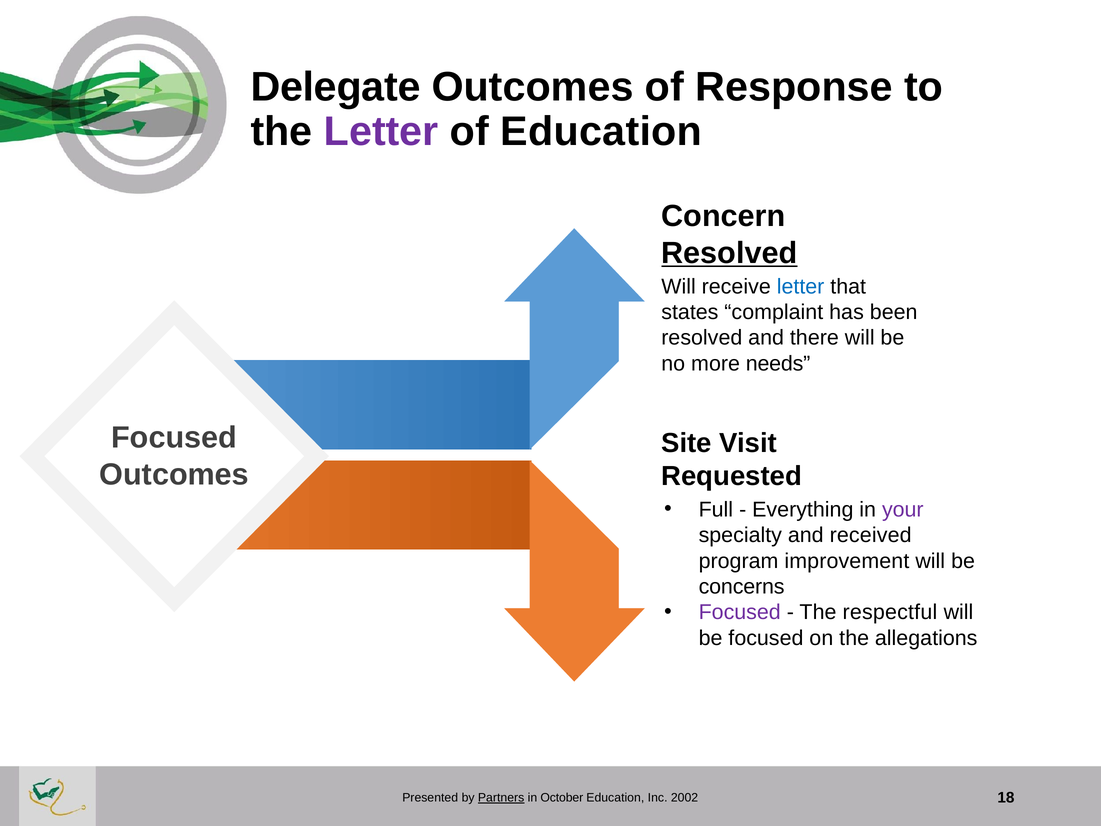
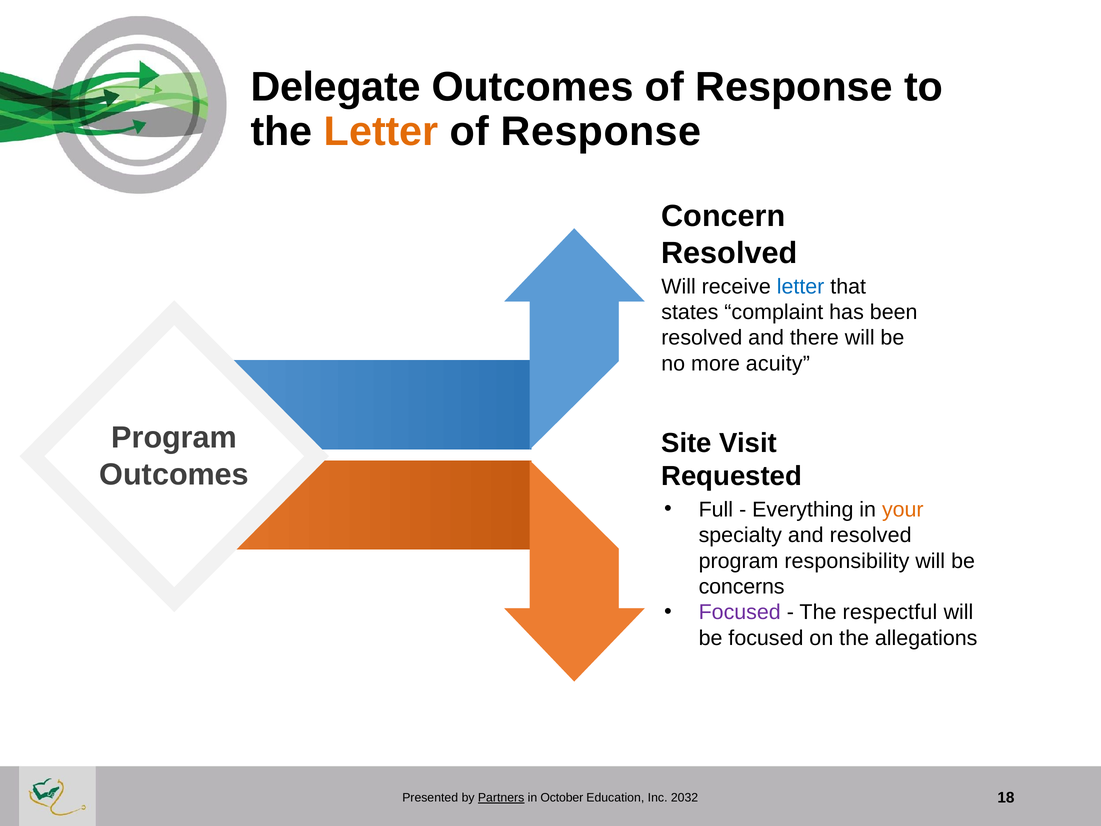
Letter at (381, 132) colour: purple -> orange
Education at (601, 132): Education -> Response
Resolved at (729, 253) underline: present -> none
needs: needs -> acuity
Focused at (174, 438): Focused -> Program
your colour: purple -> orange
and received: received -> resolved
improvement: improvement -> responsibility
2002: 2002 -> 2032
